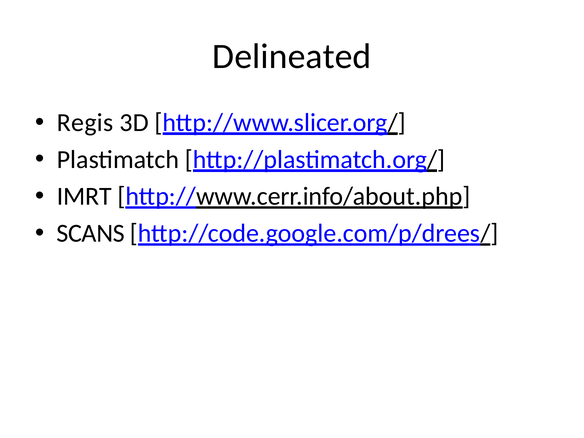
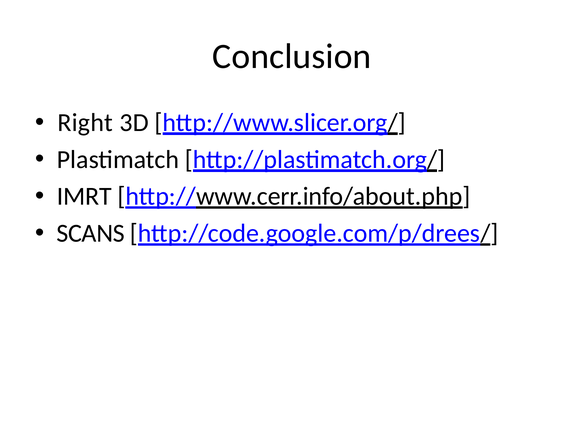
Delineated: Delineated -> Conclusion
Regis: Regis -> Right
